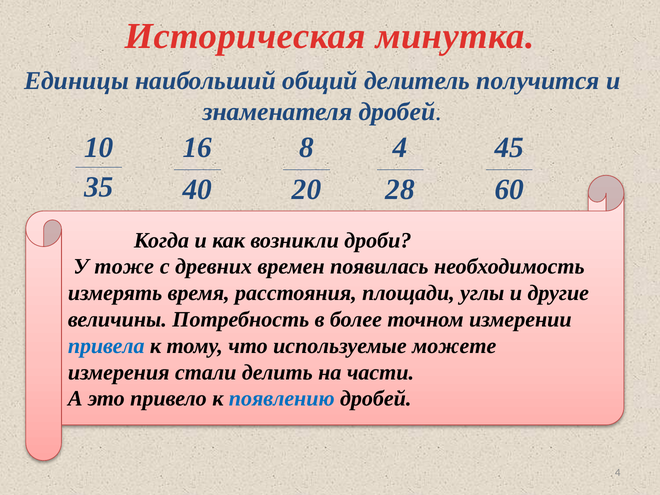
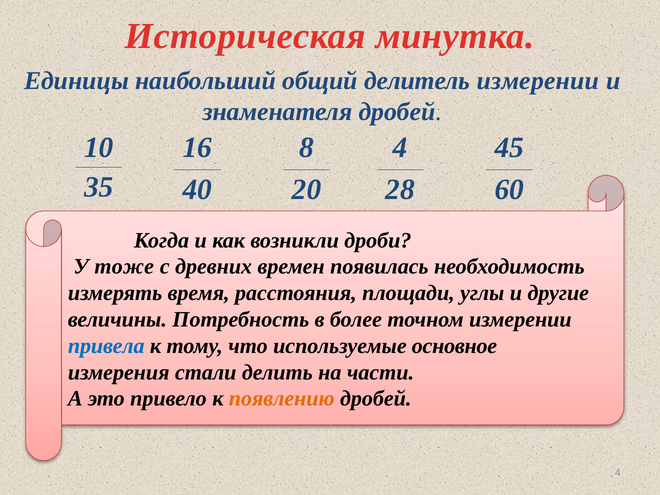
делитель получится: получится -> измерении
можете: можете -> основное
появлению colour: blue -> orange
